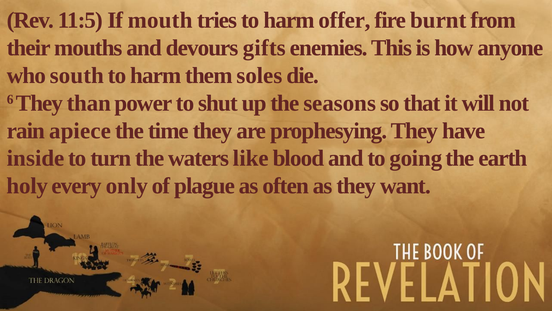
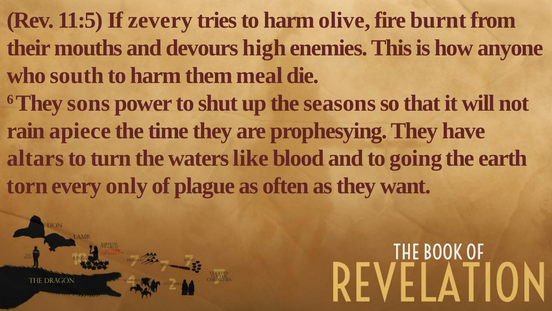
mouth: mouth -> zevery
offer: offer -> olive
gifts: gifts -> high
soles: soles -> meal
than: than -> sons
inside: inside -> altars
holy: holy -> torn
